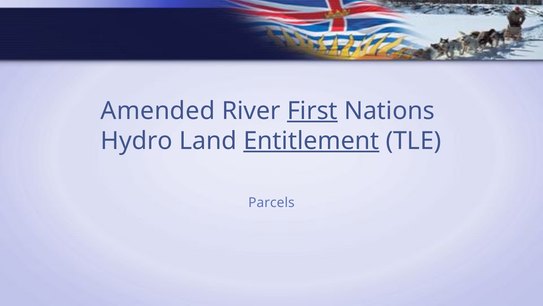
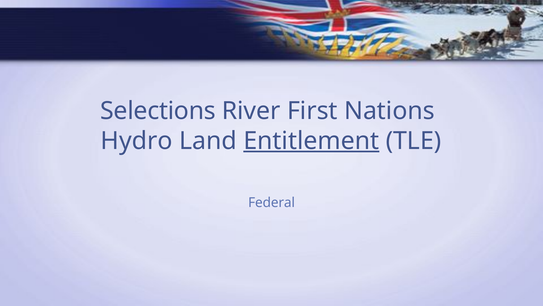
Amended: Amended -> Selections
First underline: present -> none
Parcels: Parcels -> Federal
